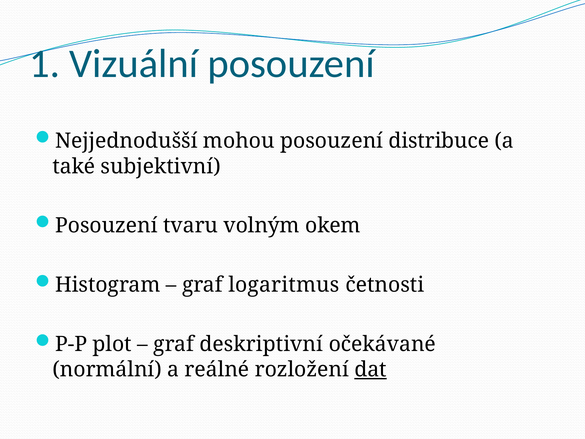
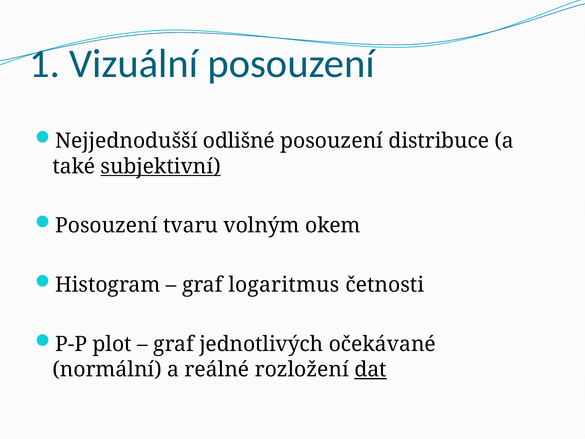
mohou: mohou -> odlišné
subjektivní underline: none -> present
deskriptivní: deskriptivní -> jednotlivých
